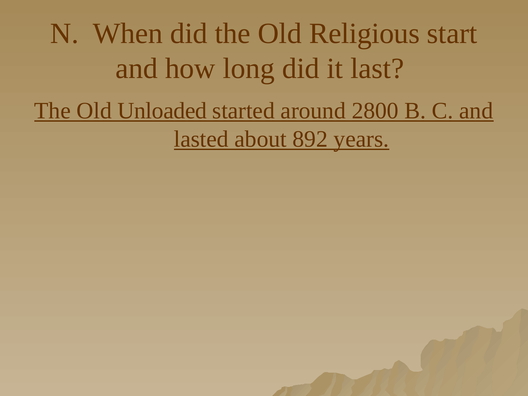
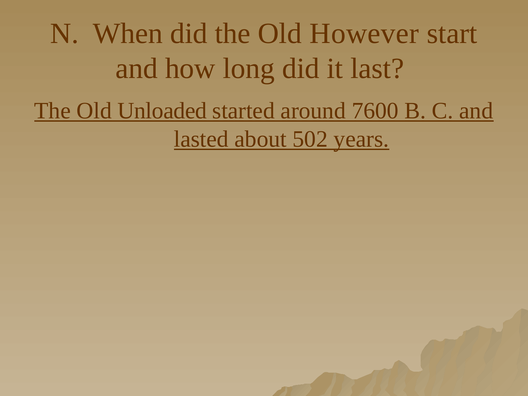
Religious: Religious -> However
2800: 2800 -> 7600
892: 892 -> 502
